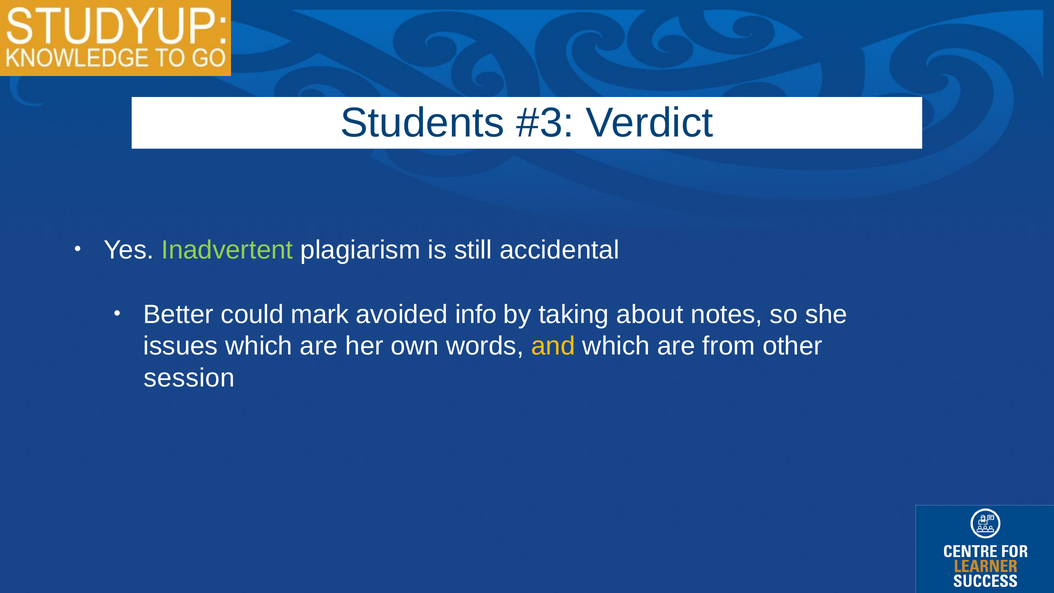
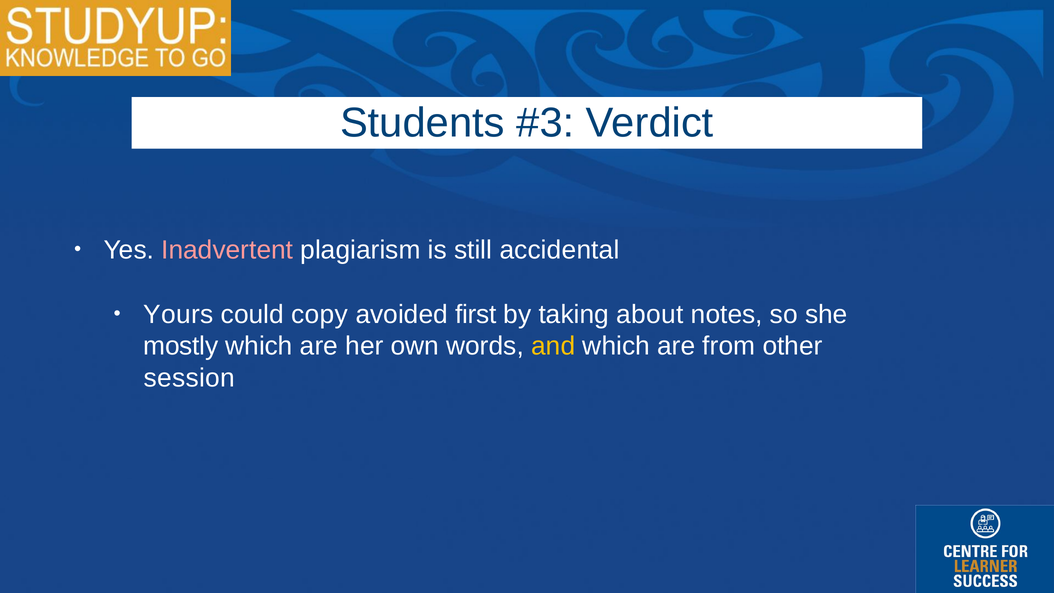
Inadvertent colour: light green -> pink
Better: Better -> Yours
mark: mark -> copy
info: info -> first
issues: issues -> mostly
